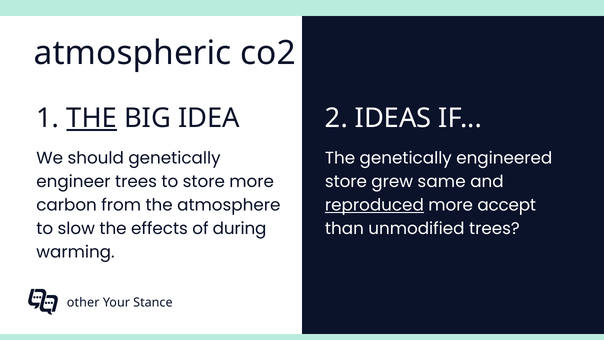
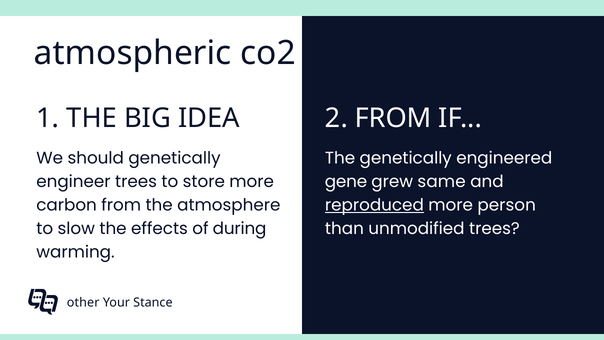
THE at (92, 118) underline: present -> none
2 IDEAS: IDEAS -> FROM
store at (346, 182): store -> gene
accept: accept -> person
